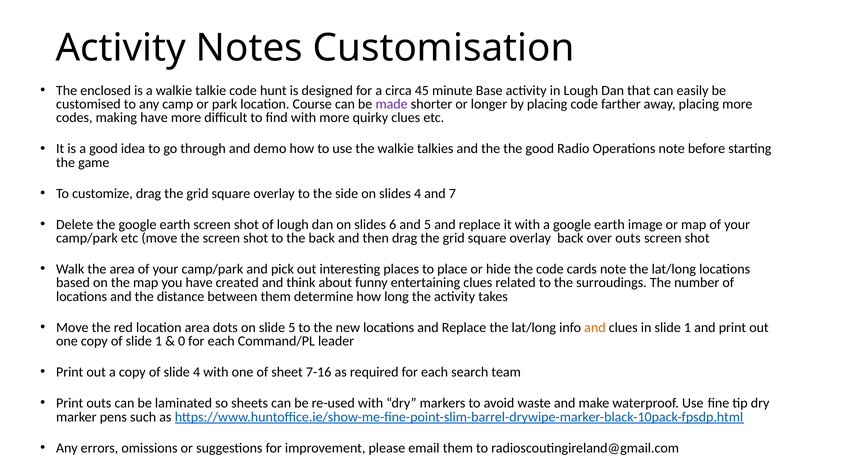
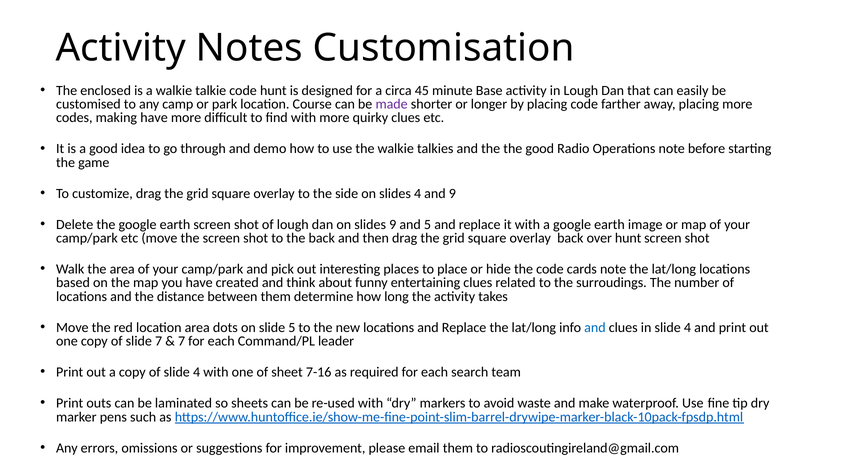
and 7: 7 -> 9
slides 6: 6 -> 9
over outs: outs -> hunt
and at (595, 328) colour: orange -> blue
in slide 1: 1 -> 4
of slide 1: 1 -> 7
0 at (182, 341): 0 -> 7
